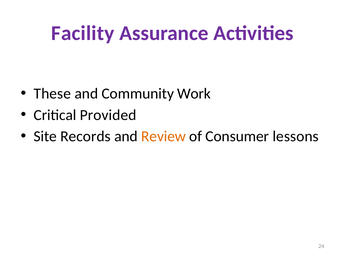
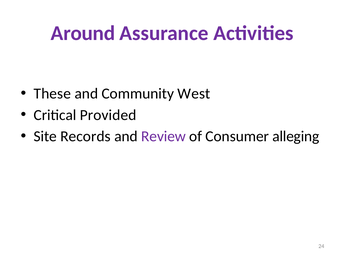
Facility: Facility -> Around
Work: Work -> West
Review colour: orange -> purple
lessons: lessons -> alleging
